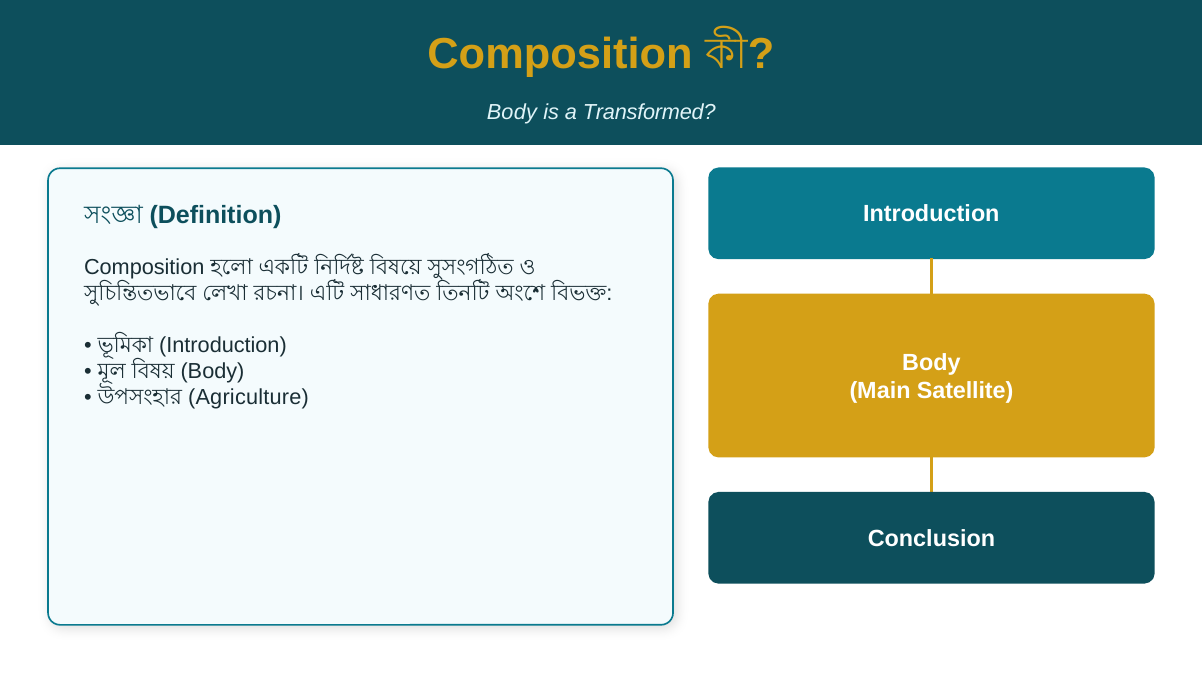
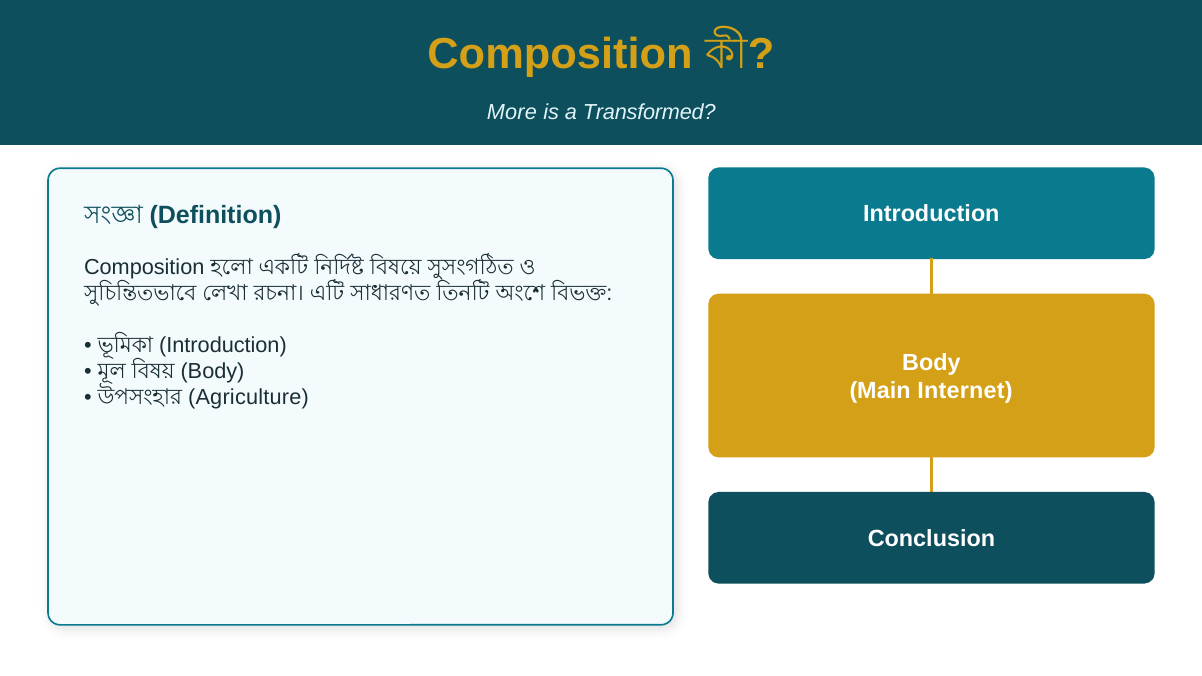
Body at (512, 113): Body -> More
Satellite: Satellite -> Internet
